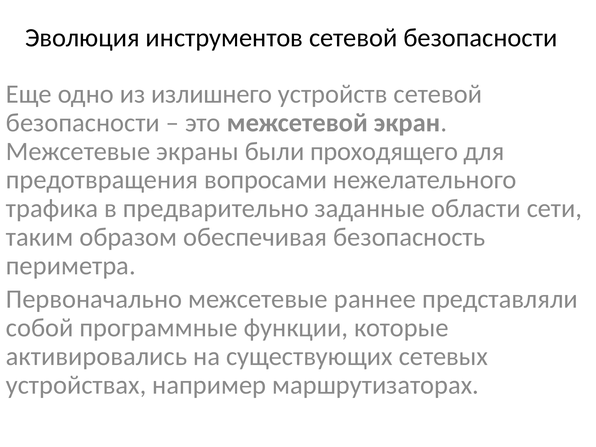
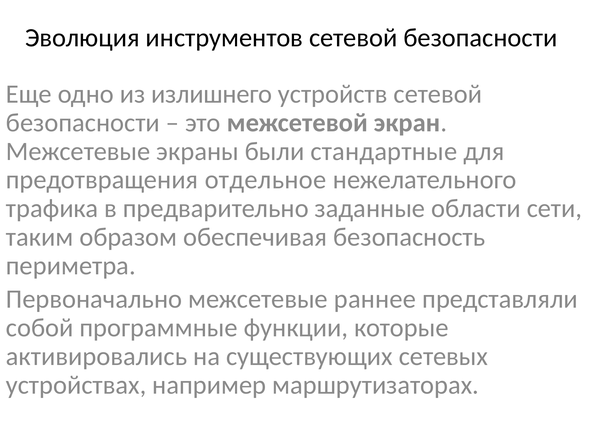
проходящего: проходящего -> стандартные
вопросами: вопросами -> отдельное
